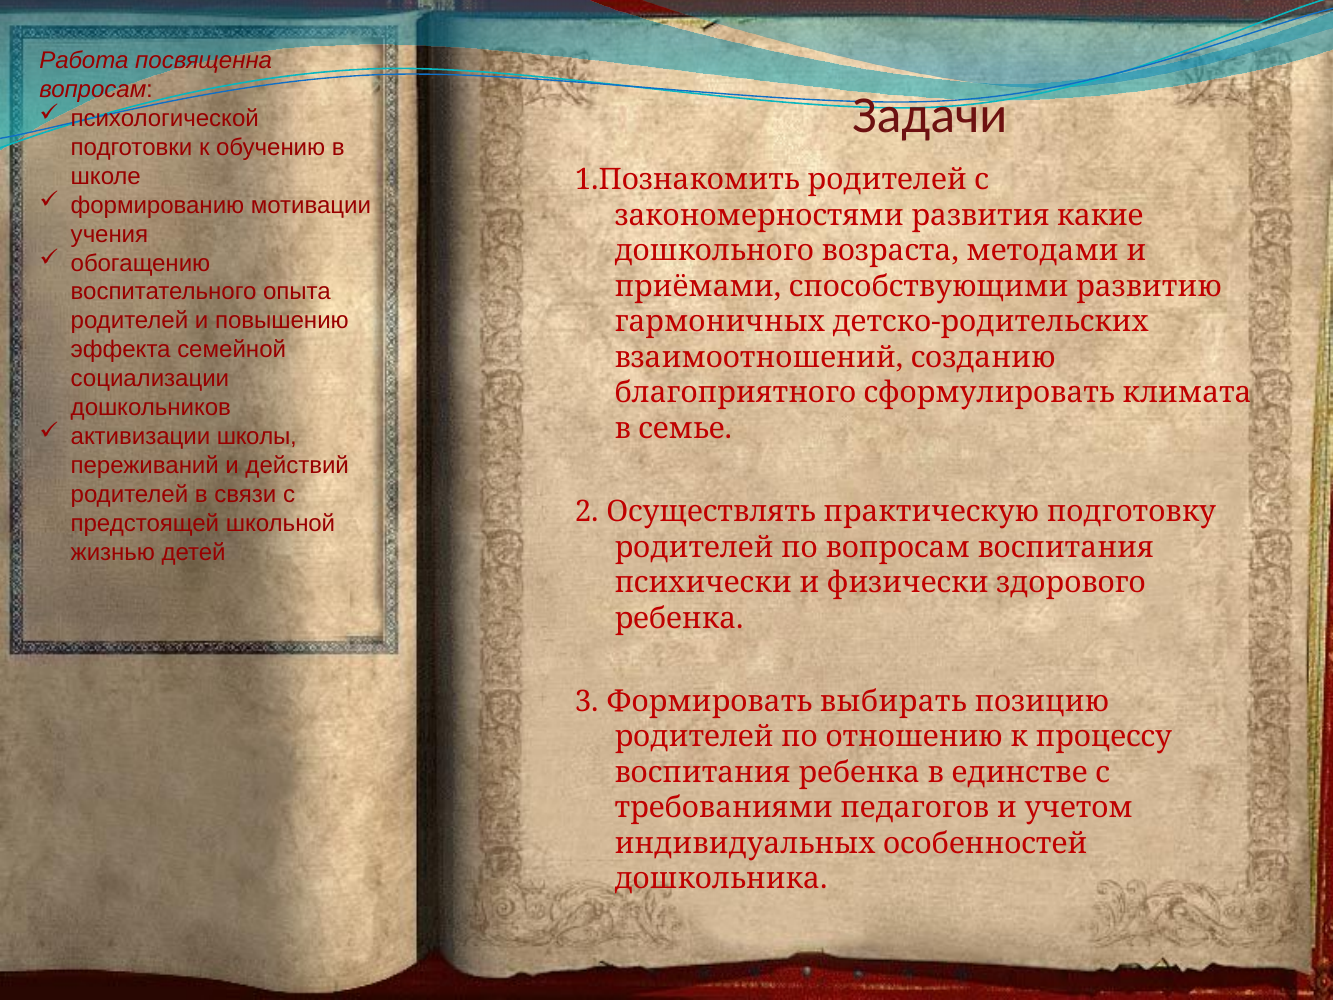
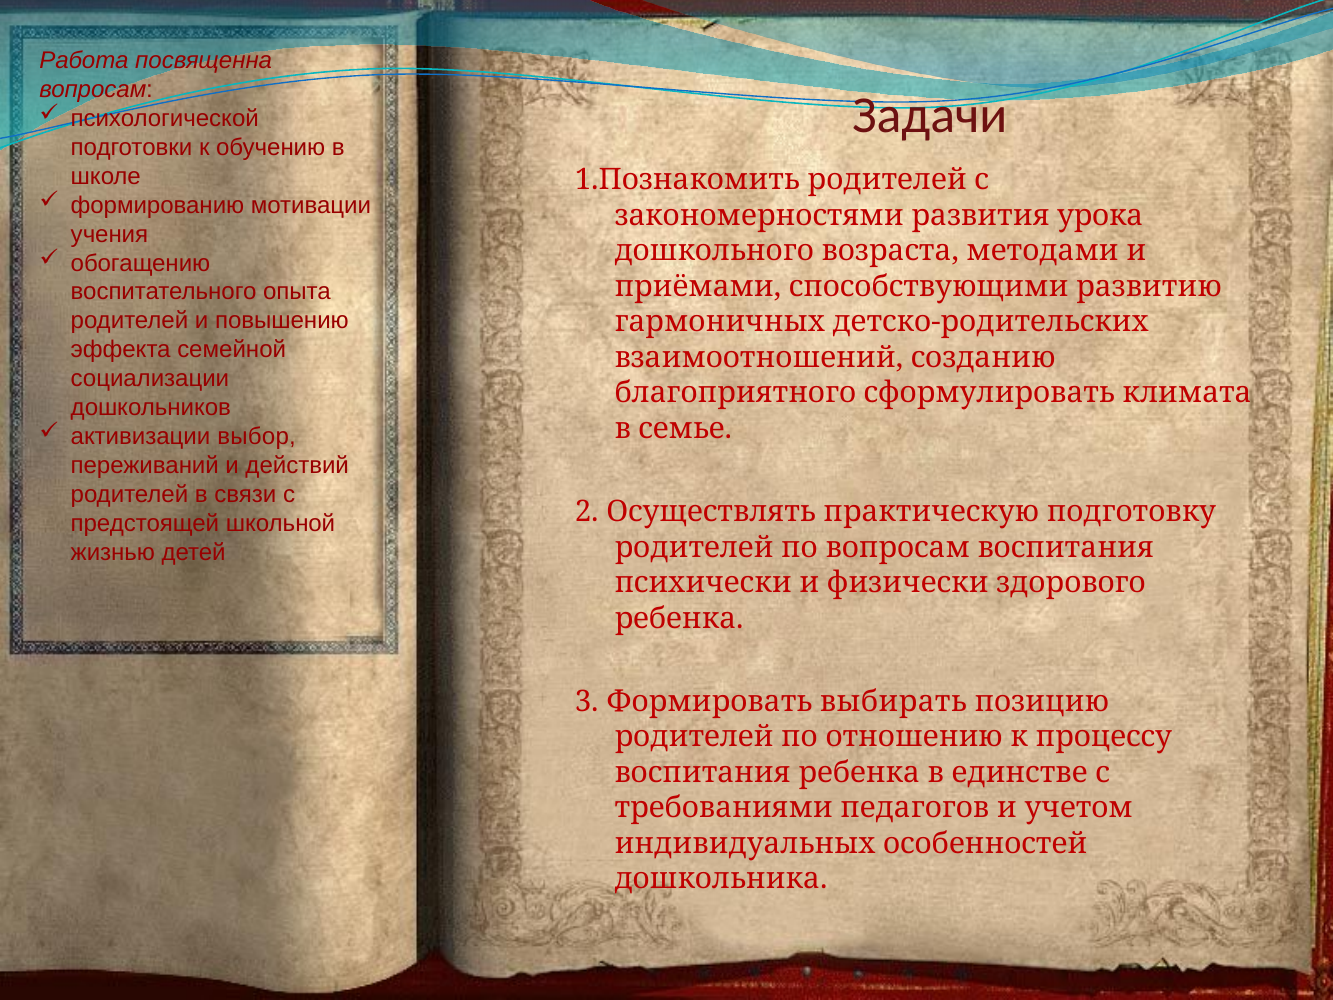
какие: какие -> урока
школы: школы -> выбор
